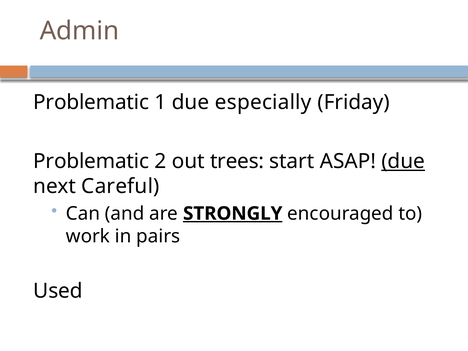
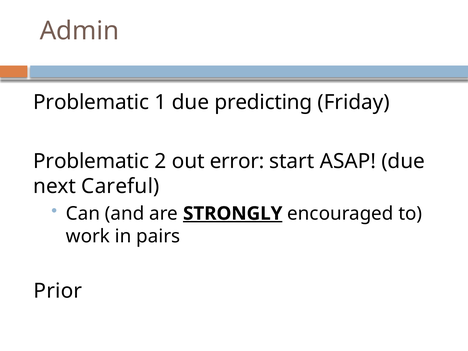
especially: especially -> predicting
trees: trees -> error
due at (403, 161) underline: present -> none
Used: Used -> Prior
